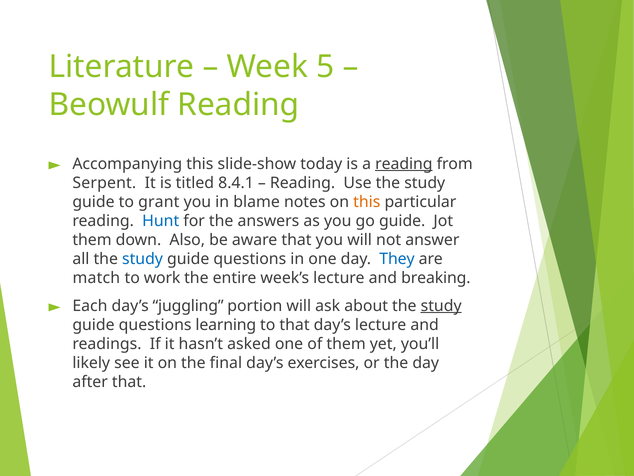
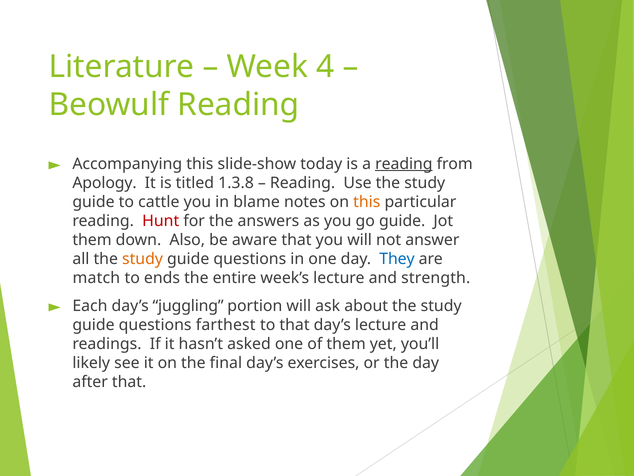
5: 5 -> 4
Serpent: Serpent -> Apology
8.4.1: 8.4.1 -> 1.3.8
grant: grant -> cattle
Hunt colour: blue -> red
study at (143, 259) colour: blue -> orange
work: work -> ends
breaking: breaking -> strength
study at (441, 306) underline: present -> none
learning: learning -> farthest
